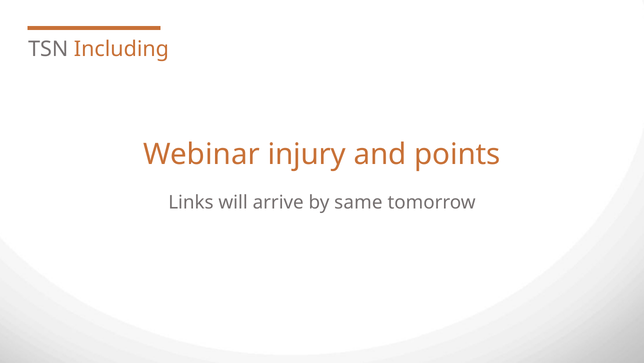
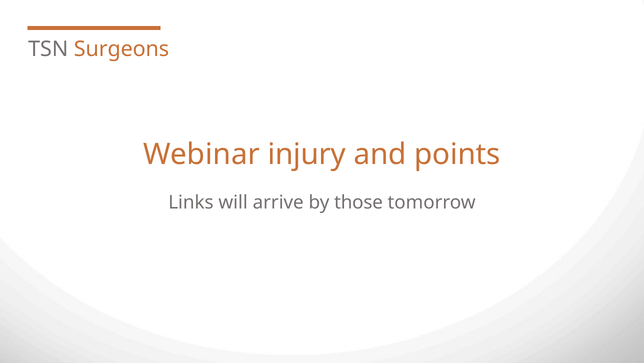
Including: Including -> Surgeons
same: same -> those
